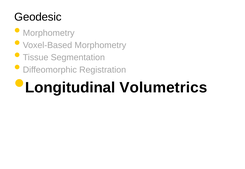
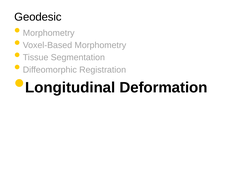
Volumetrics: Volumetrics -> Deformation
